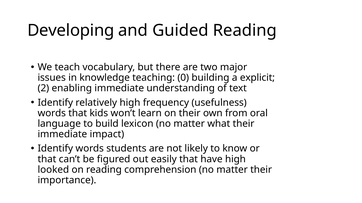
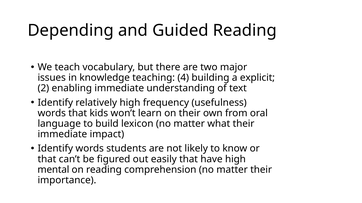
Developing: Developing -> Depending
0: 0 -> 4
looked: looked -> mental
